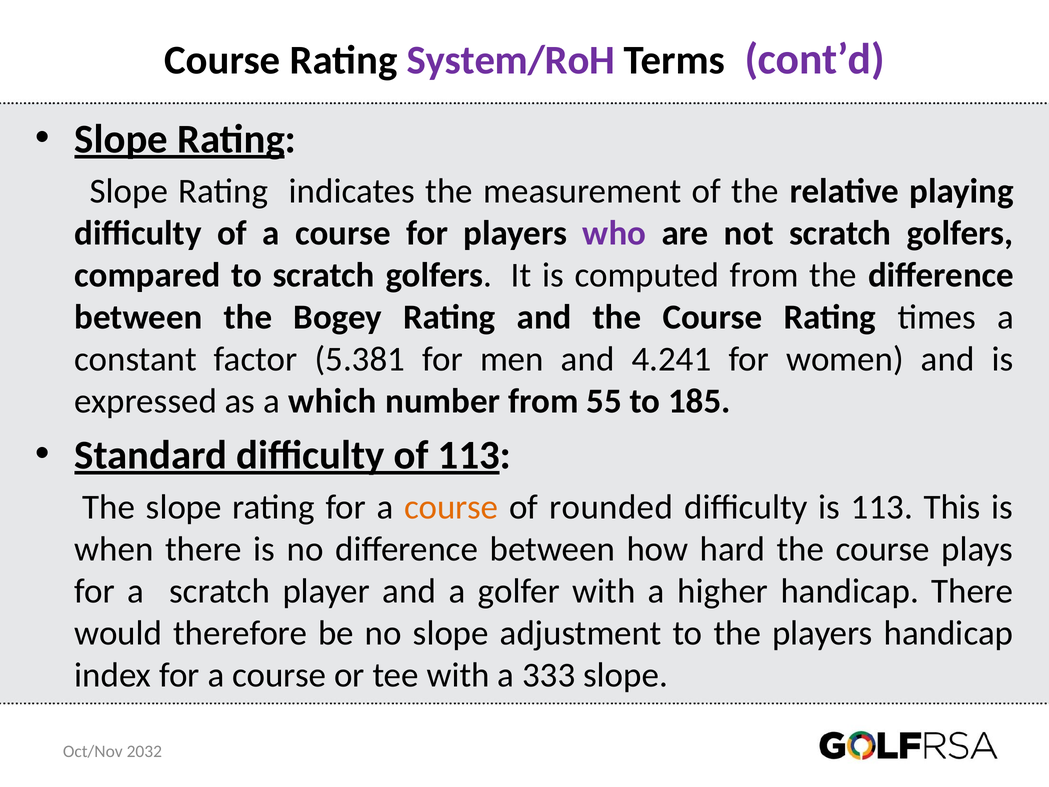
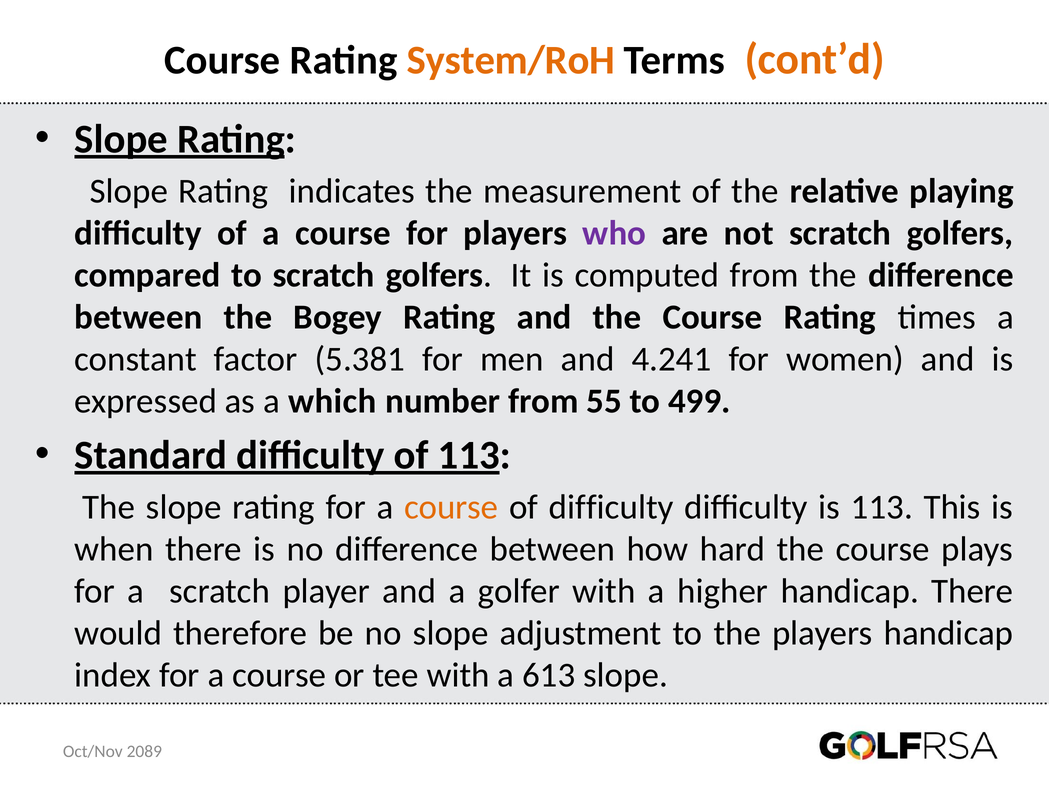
System/RoH colour: purple -> orange
cont’d colour: purple -> orange
185: 185 -> 499
of rounded: rounded -> difficulty
333: 333 -> 613
2032: 2032 -> 2089
